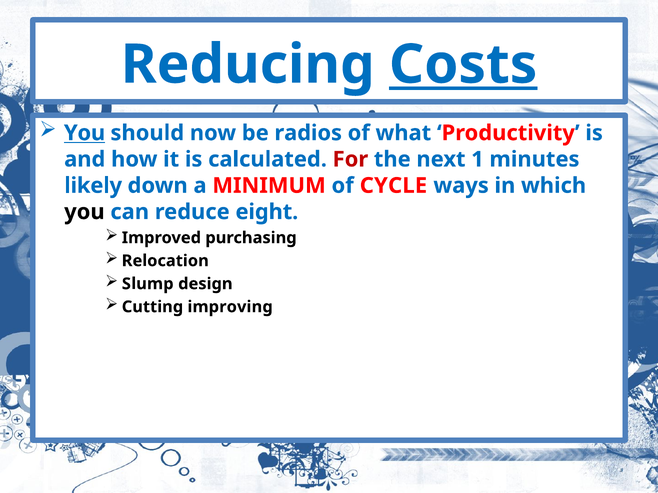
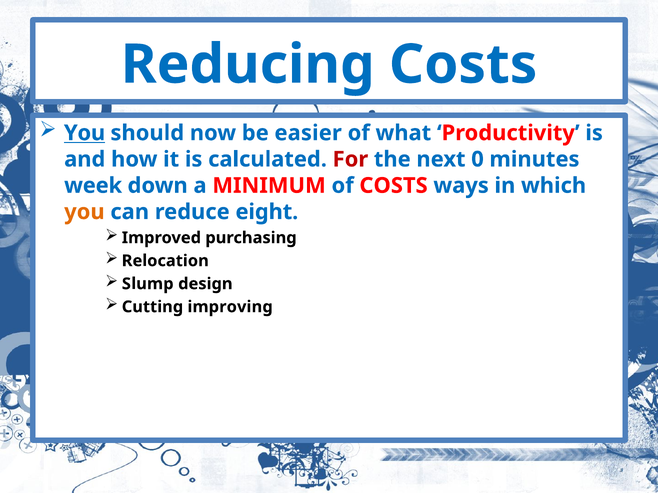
Costs at (463, 65) underline: present -> none
radios: radios -> easier
1: 1 -> 0
likely: likely -> week
of CYCLE: CYCLE -> COSTS
you at (84, 212) colour: black -> orange
